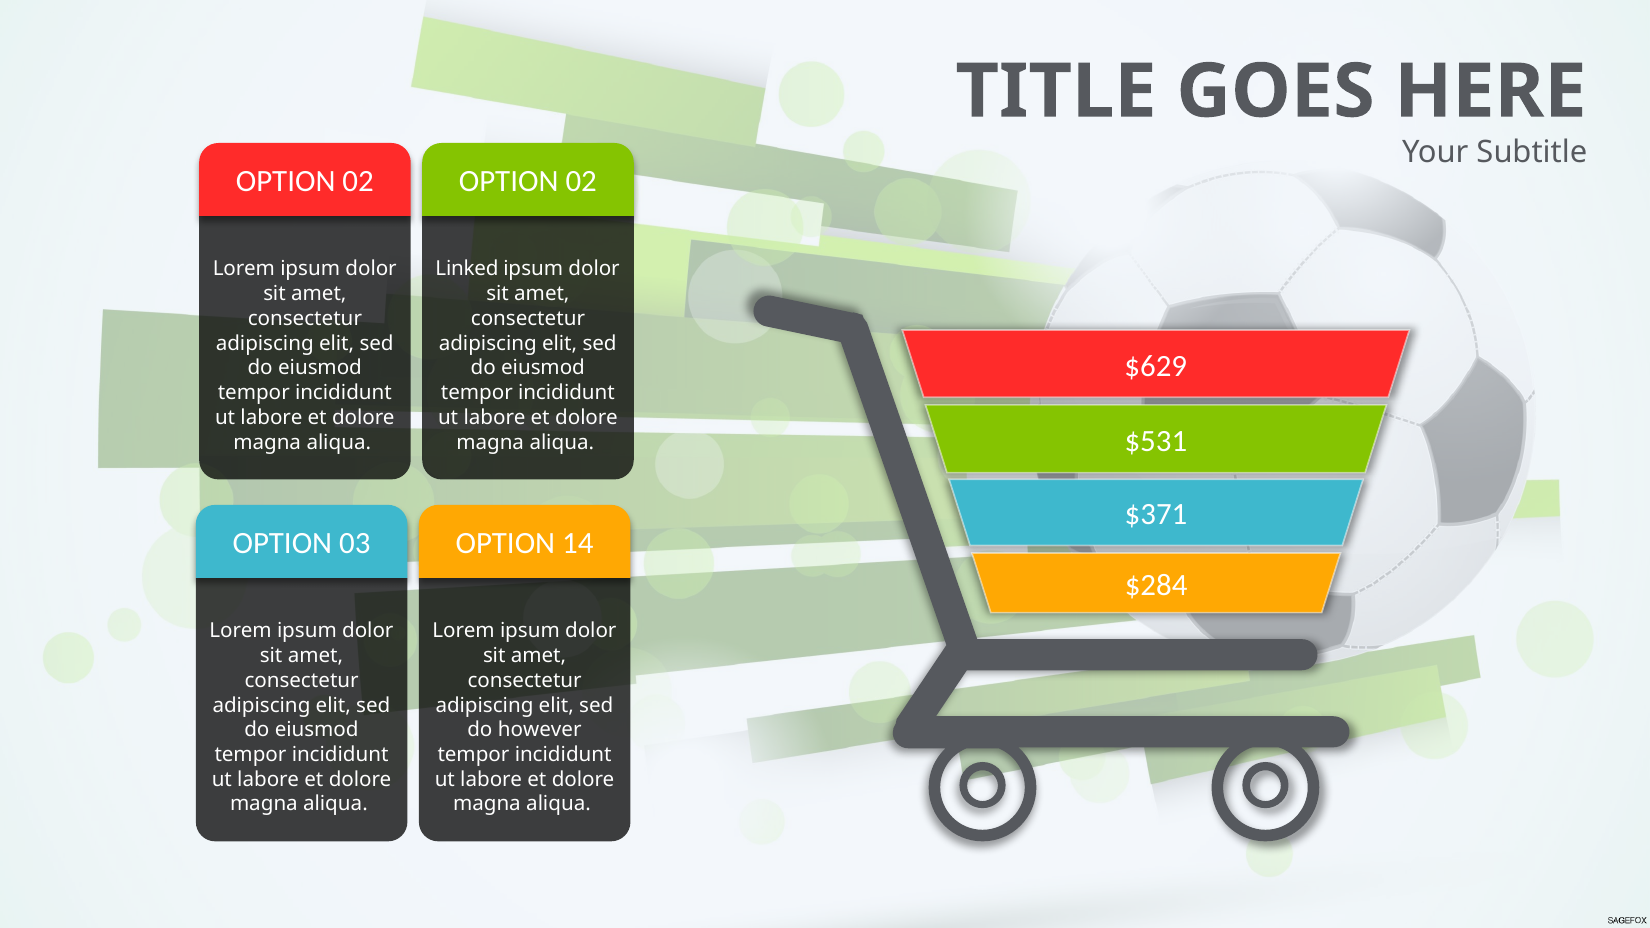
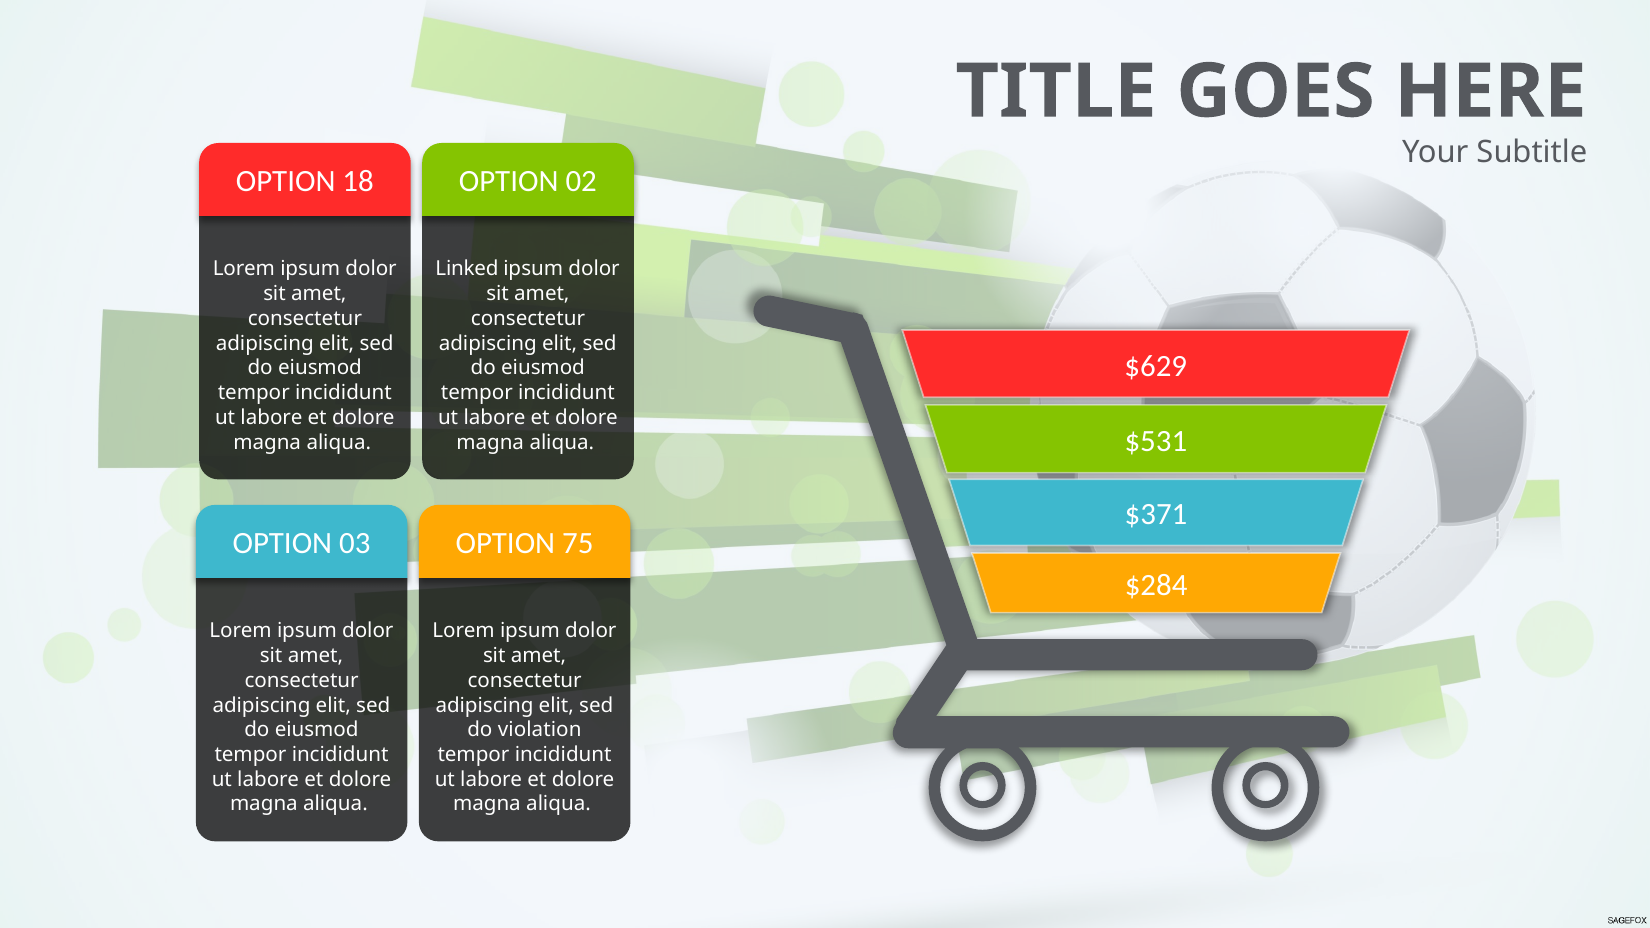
02 at (358, 182): 02 -> 18
14: 14 -> 75
however: however -> violation
